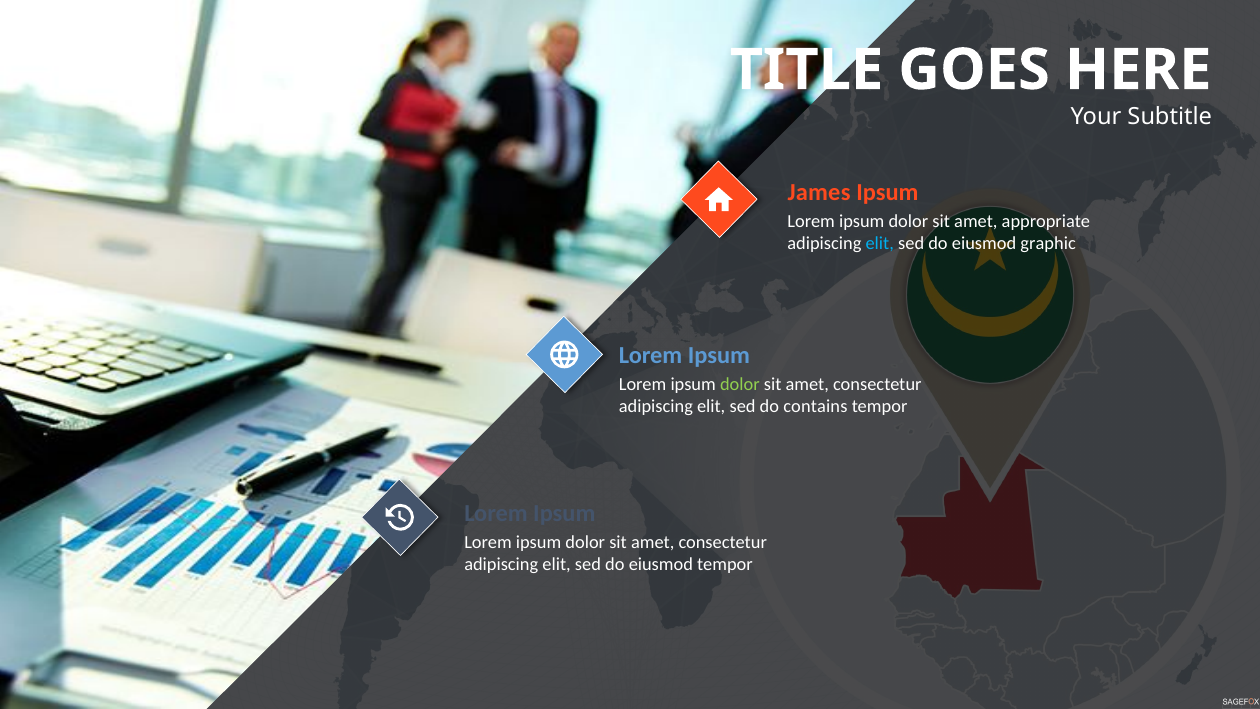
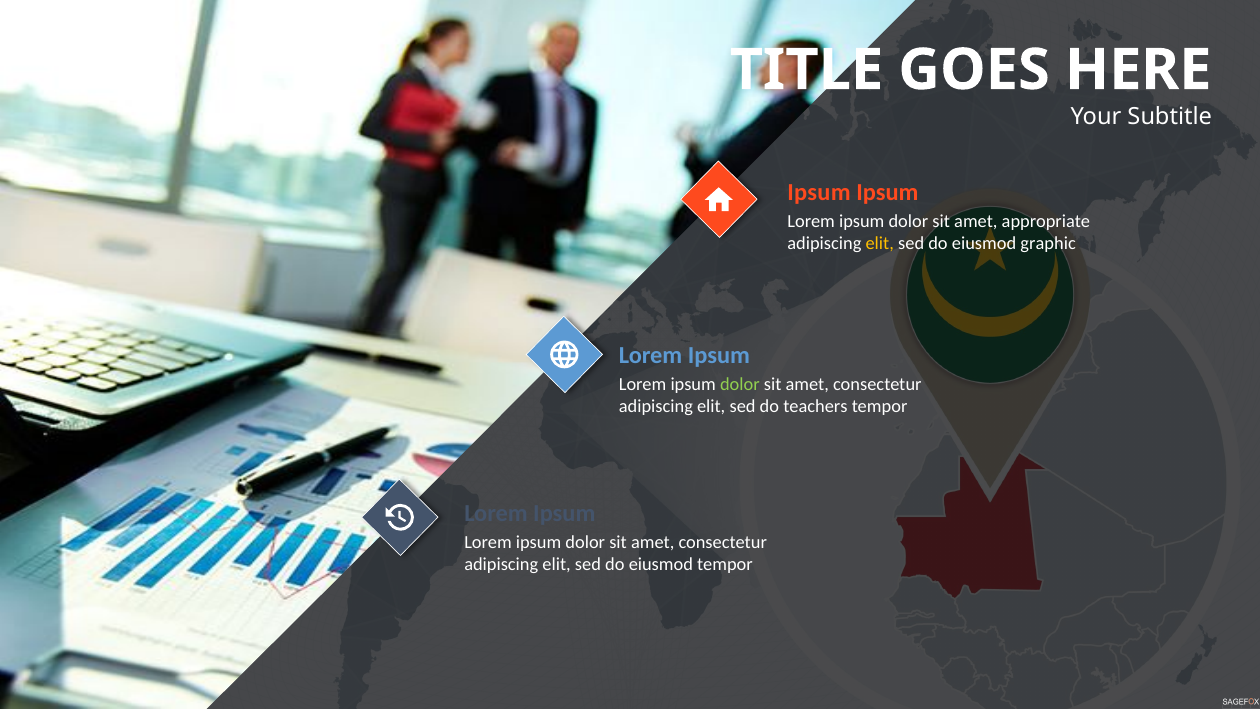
James at (819, 192): James -> Ipsum
elit at (880, 243) colour: light blue -> yellow
contains: contains -> teachers
